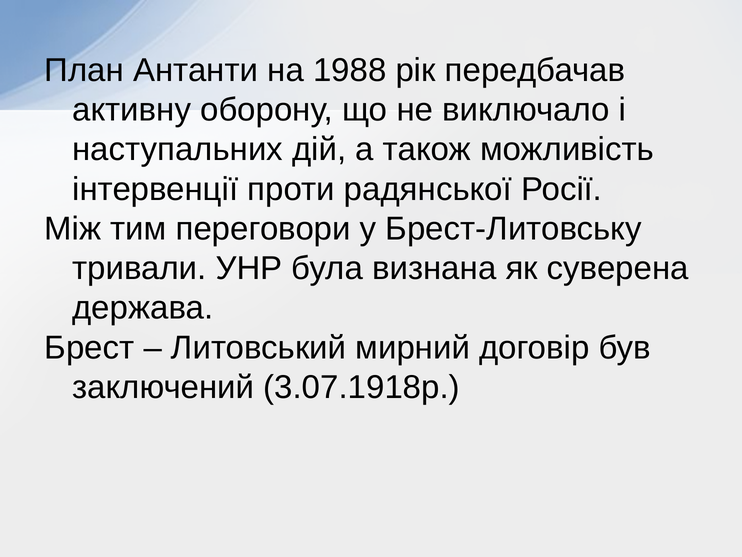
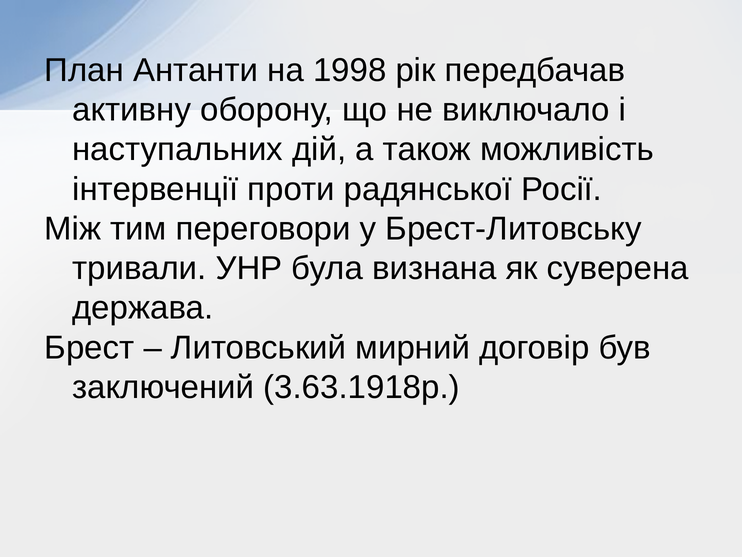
1988: 1988 -> 1998
3.07.1918р: 3.07.1918р -> 3.63.1918р
